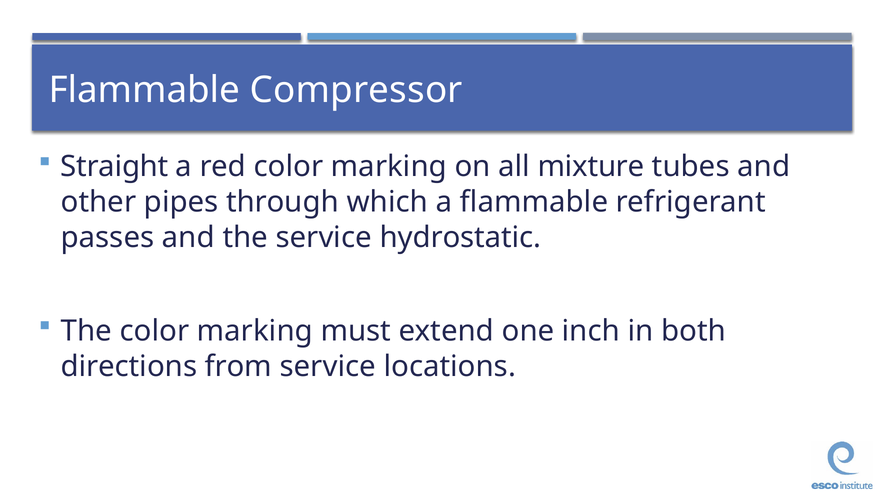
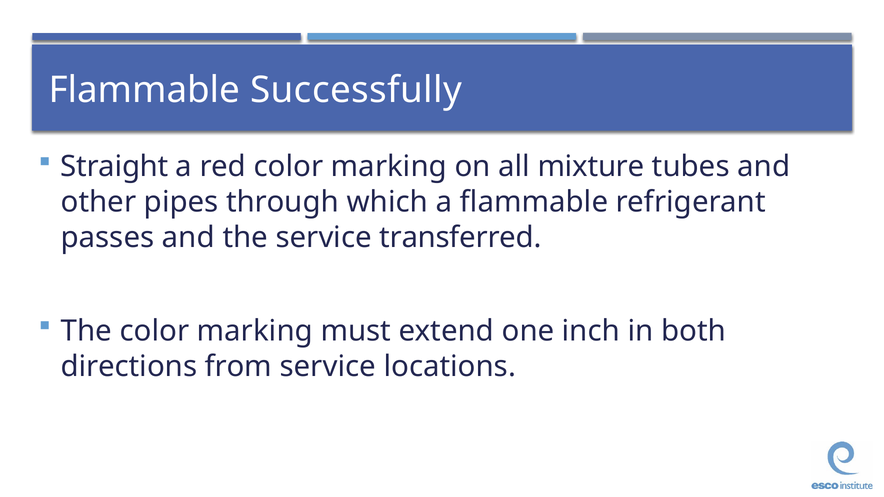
Compressor: Compressor -> Successfully
hydrostatic: hydrostatic -> transferred
